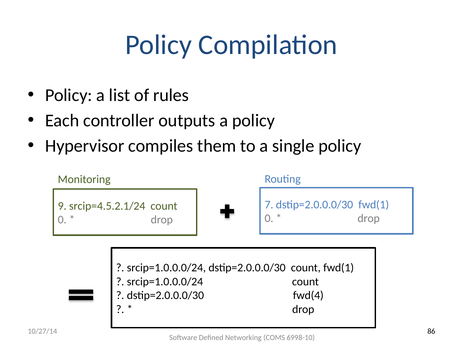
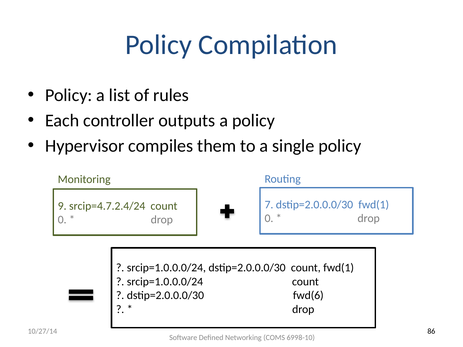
srcip=4.5.2.1/24: srcip=4.5.2.1/24 -> srcip=4.7.2.4/24
fwd(4: fwd(4 -> fwd(6
